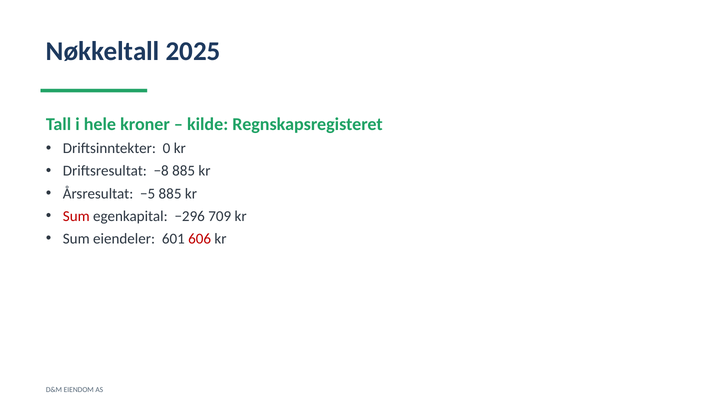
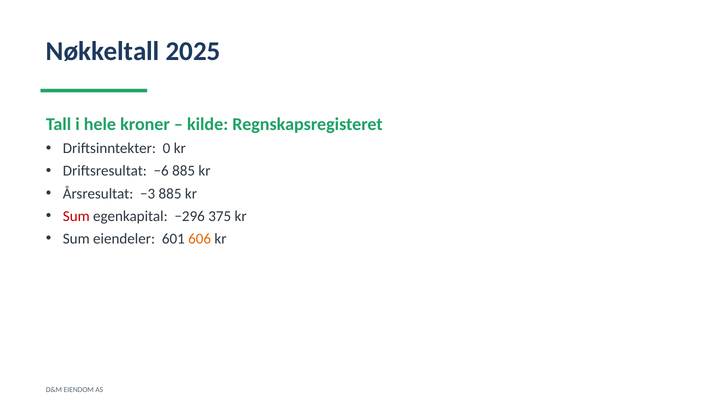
−8: −8 -> −6
−5: −5 -> −3
709: 709 -> 375
606 colour: red -> orange
